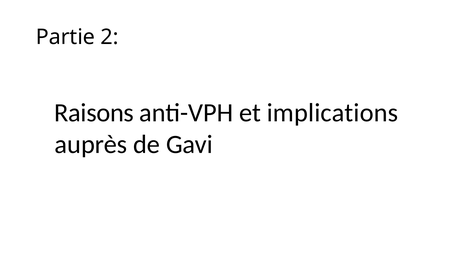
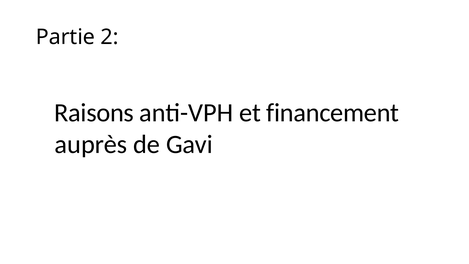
implications: implications -> financement
